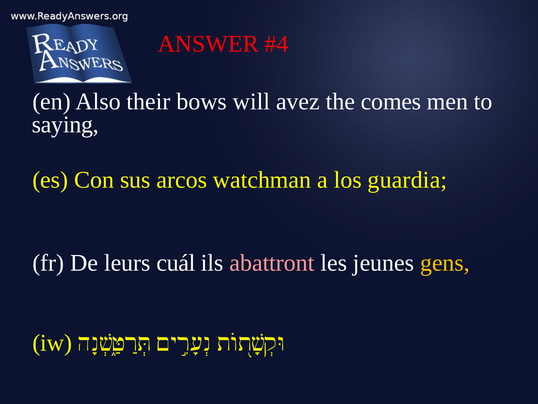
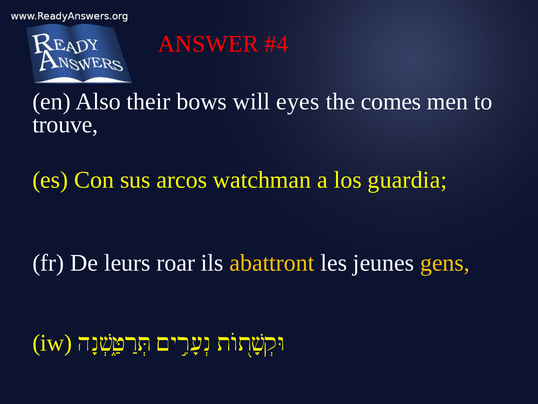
avez: avez -> eyes
saying: saying -> trouve
cuál: cuál -> roar
abattront colour: pink -> yellow
